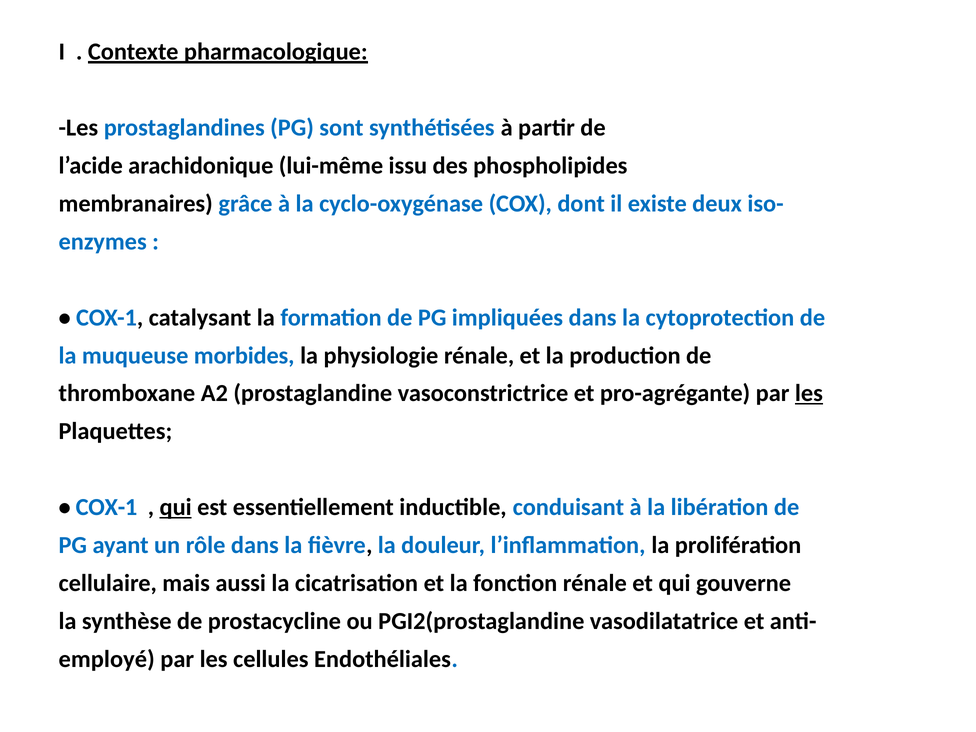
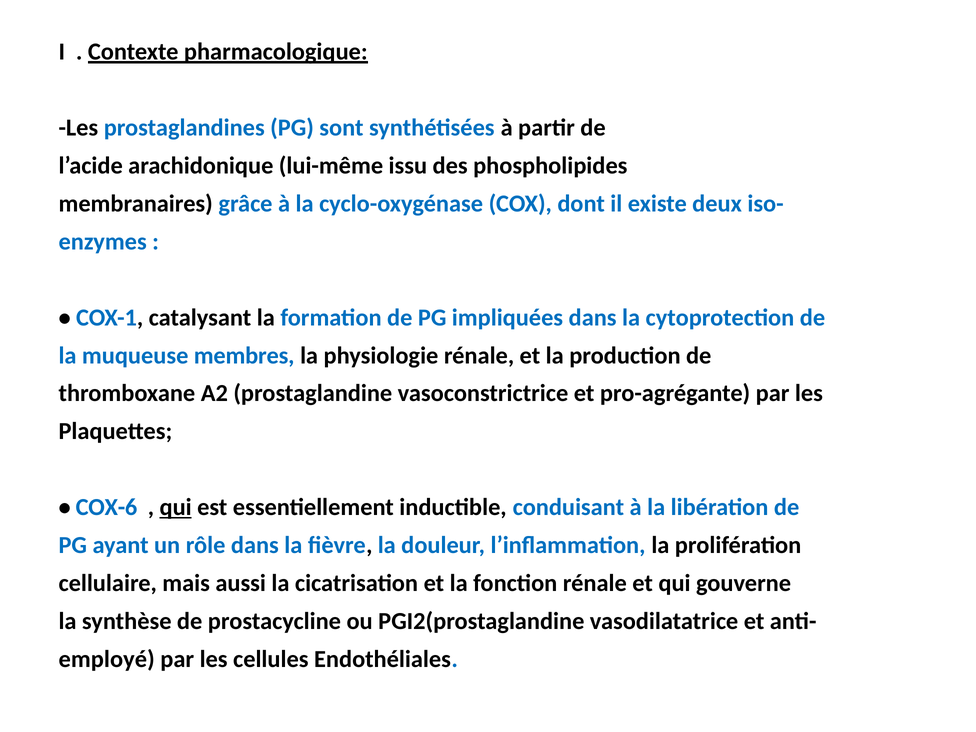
morbides: morbides -> membres
les at (809, 393) underline: present -> none
COX-1 at (107, 507): COX-1 -> COX-6
